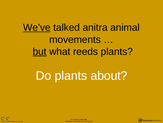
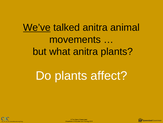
but underline: present -> none
what reeds: reeds -> anitra
about: about -> affect
